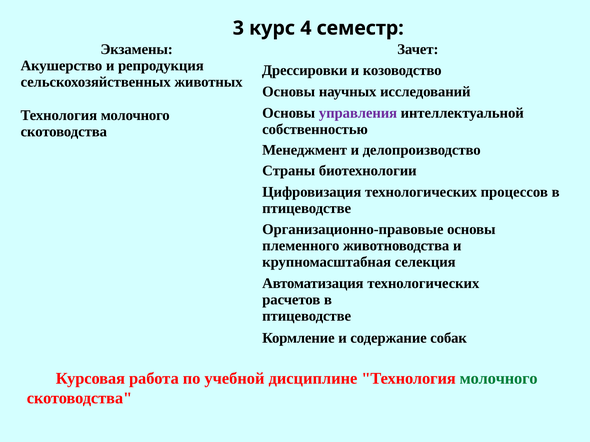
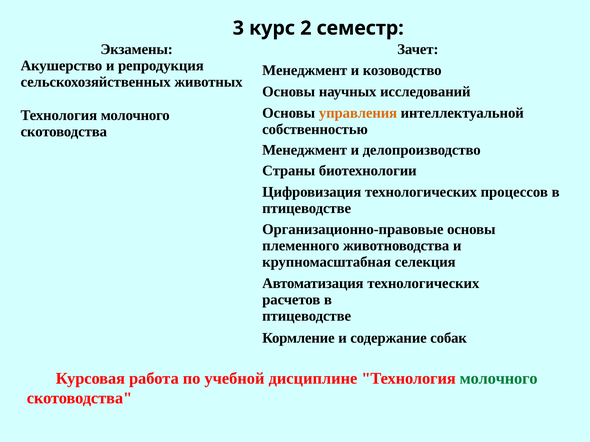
4: 4 -> 2
Дрессировки at (305, 71): Дрессировки -> Менеджмент
управления colour: purple -> orange
